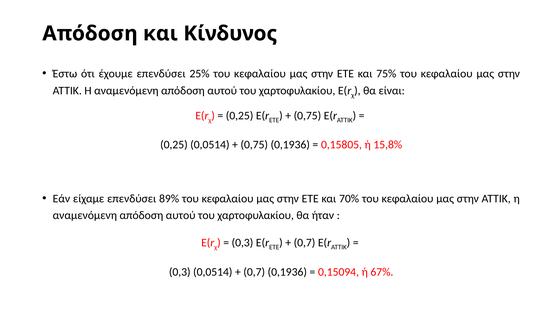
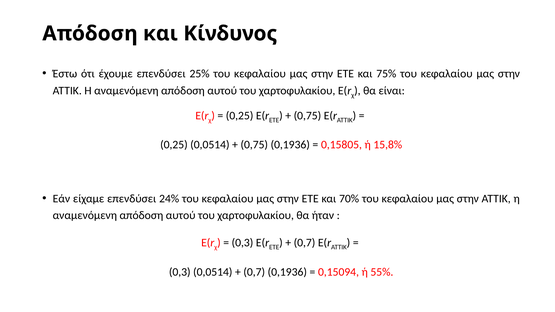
89%: 89% -> 24%
67%: 67% -> 55%
